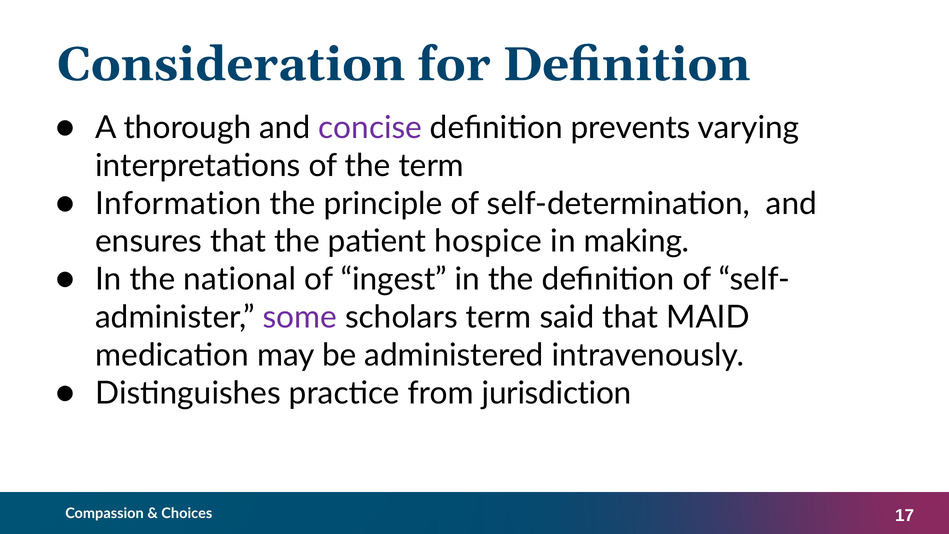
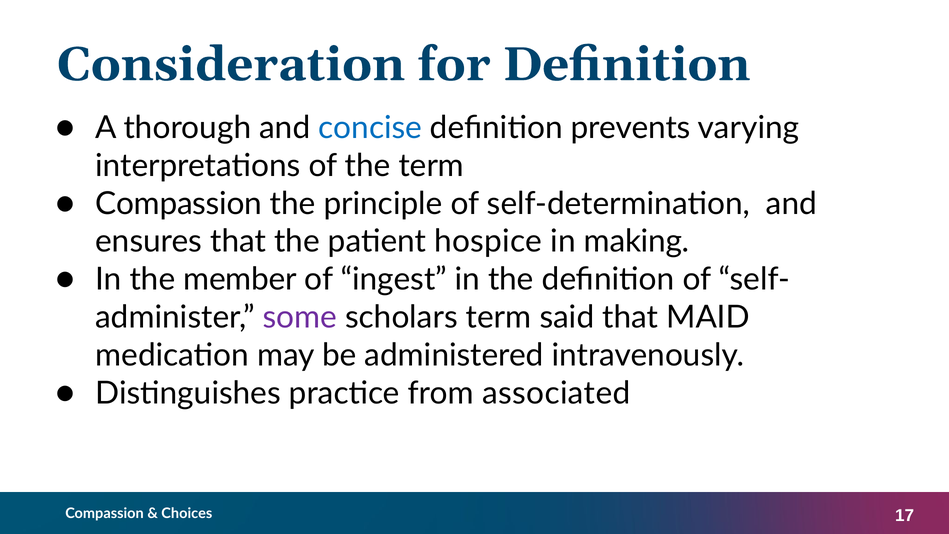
concise colour: purple -> blue
Information at (178, 203): Information -> Compassion
national: national -> member
jurisdiction: jurisdiction -> associated
